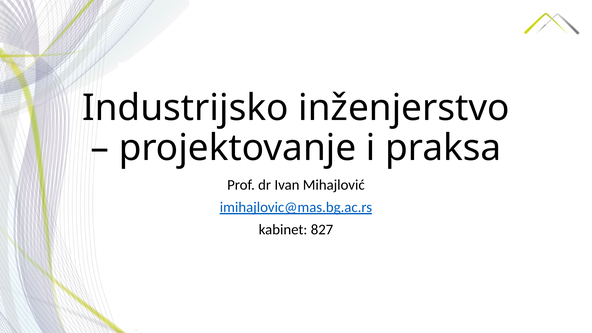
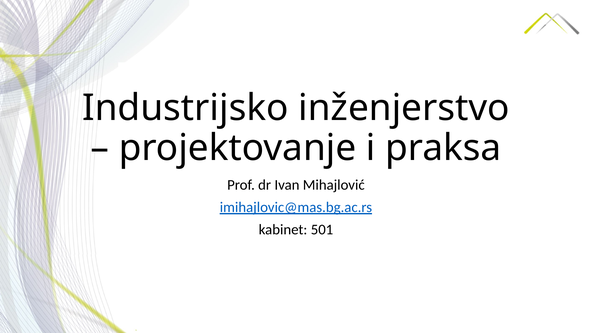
827: 827 -> 501
